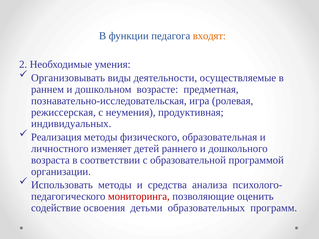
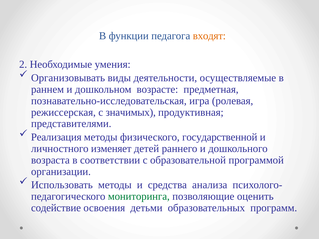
неумения: неумения -> значимых
индивидуальных: индивидуальных -> представителями
образовательная: образовательная -> государственной
мониторинга colour: red -> green
